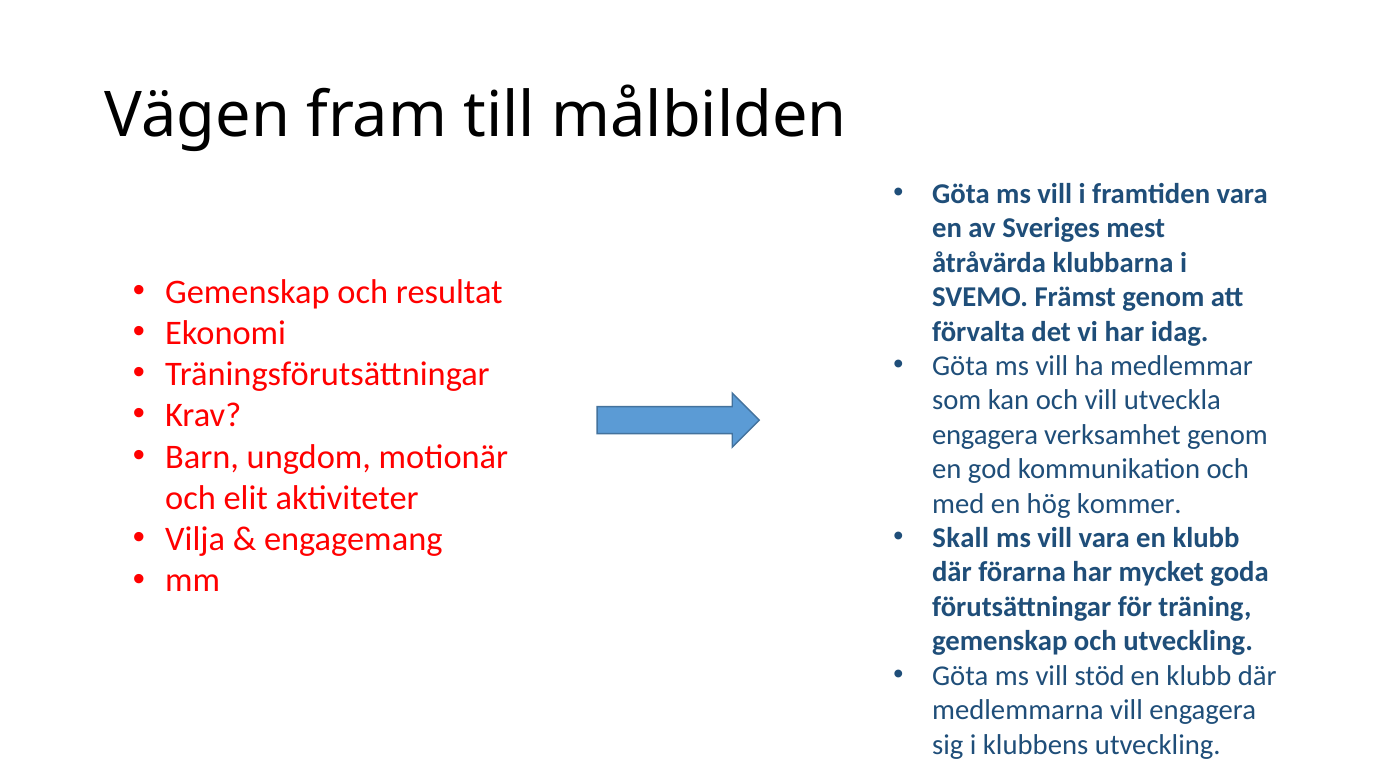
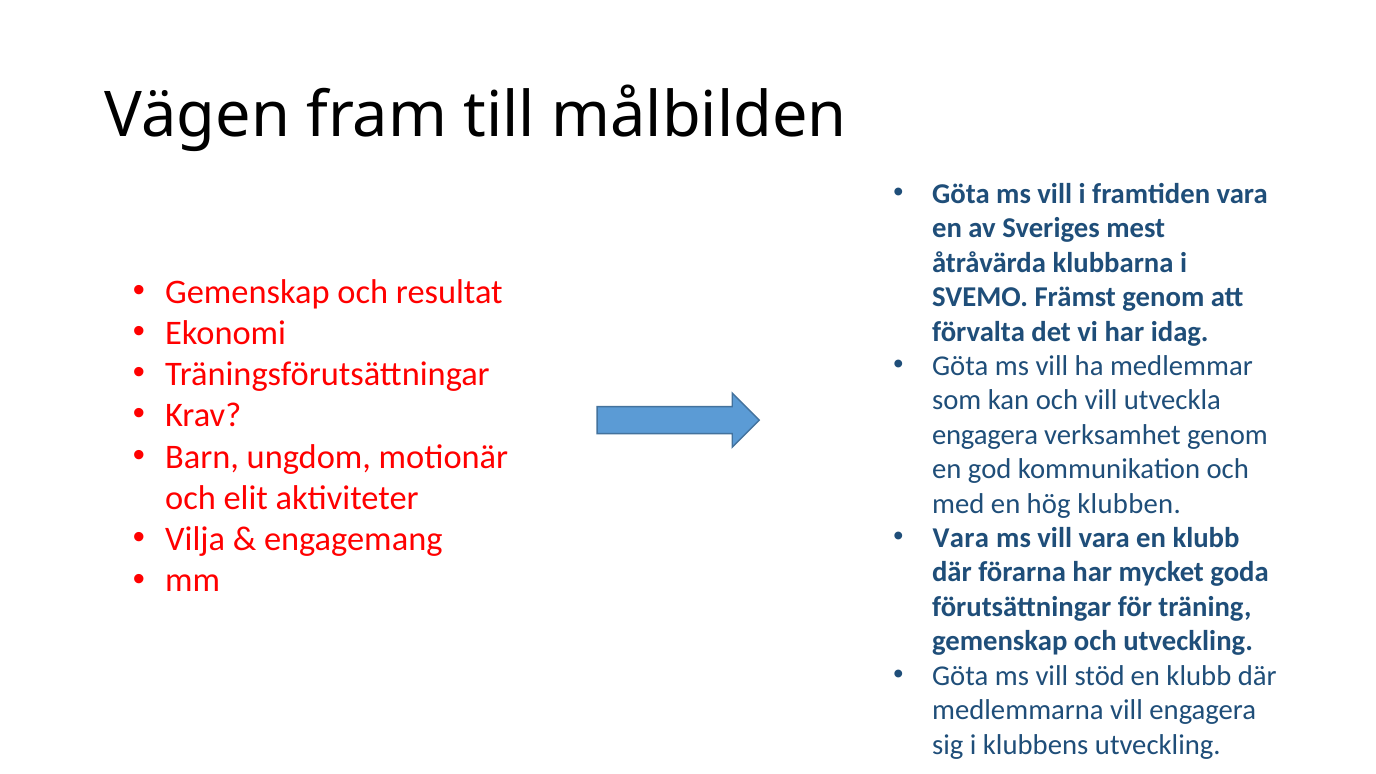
kommer: kommer -> klubben
Skall at (961, 538): Skall -> Vara
